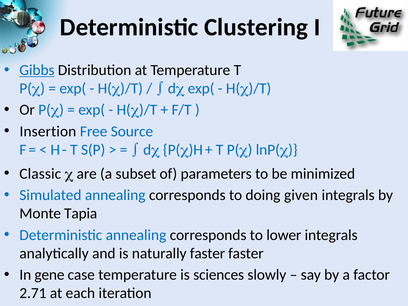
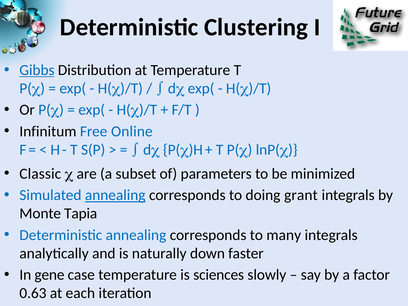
Insertion: Insertion -> Infinitum
Source: Source -> Online
annealing at (115, 195) underline: none -> present
given: given -> grant
lower: lower -> many
naturally faster: faster -> down
2.71: 2.71 -> 0.63
